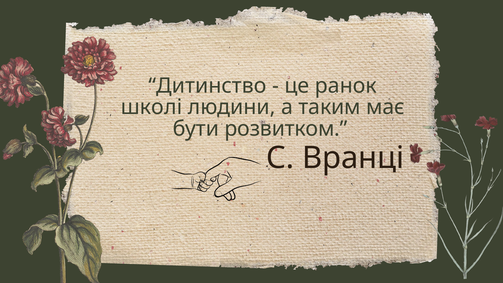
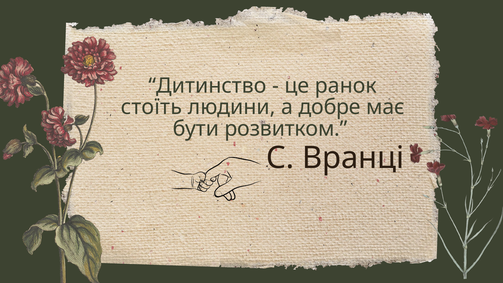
школі: школі -> стоїть
таким: таким -> добре
